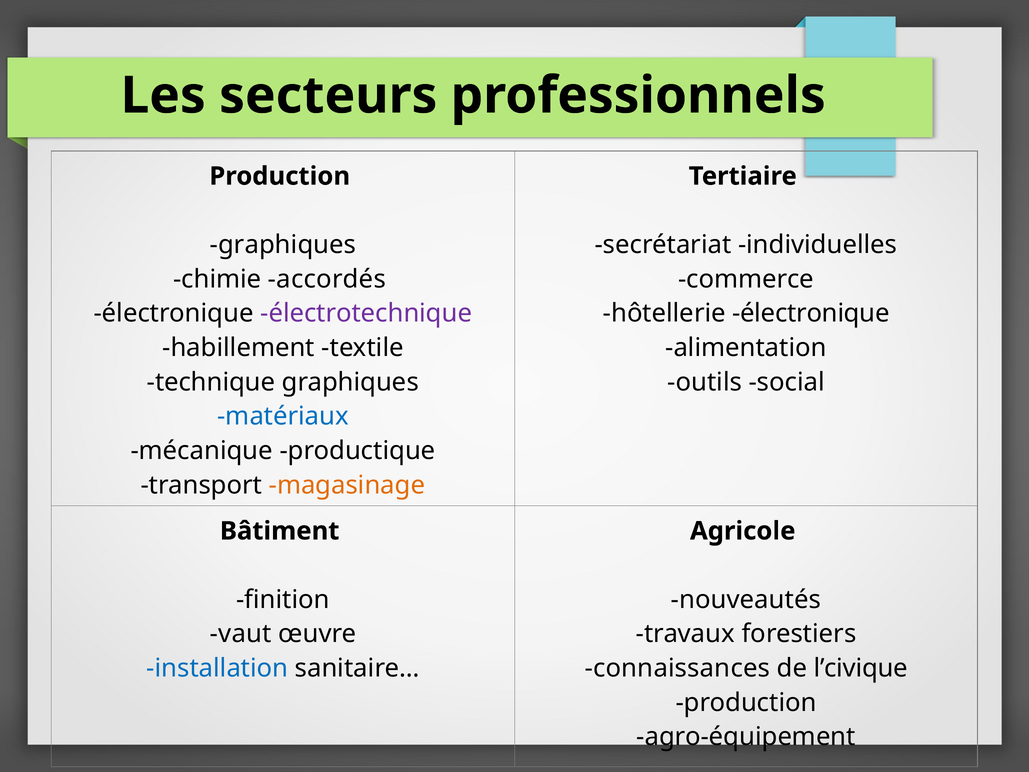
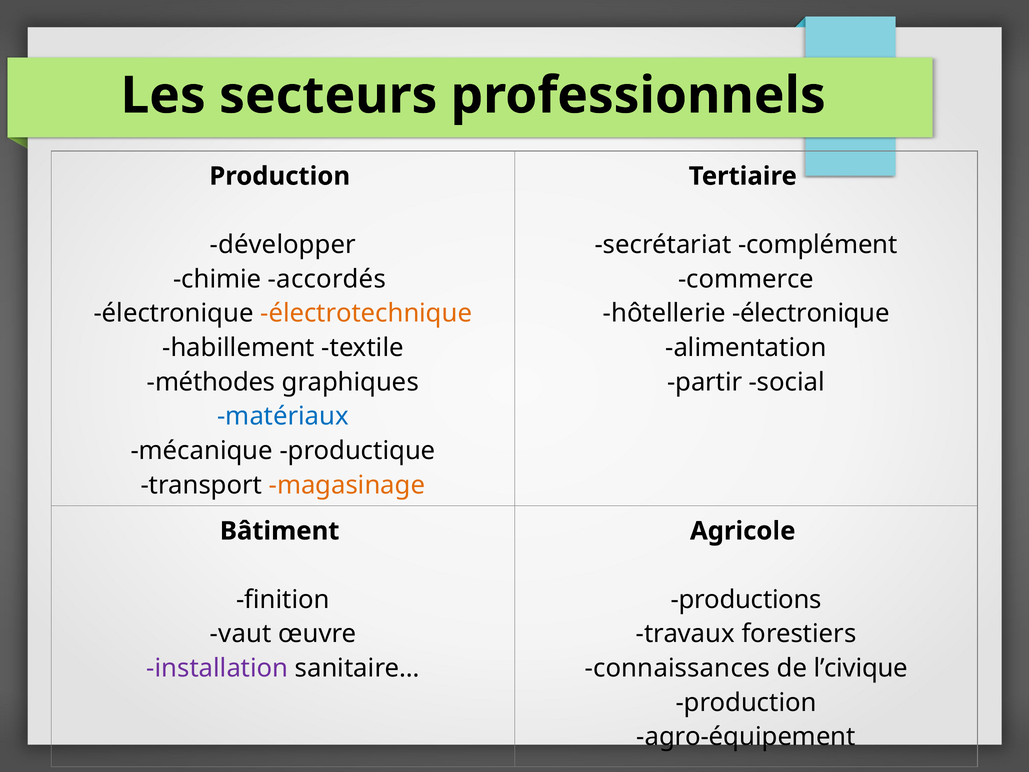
graphiques at (283, 245): graphiques -> développer
individuelles: individuelles -> complément
électrotechnique colour: purple -> orange
technique: technique -> méthodes
outils: outils -> partir
nouveautés: nouveautés -> productions
installation colour: blue -> purple
